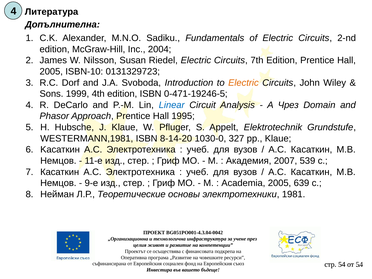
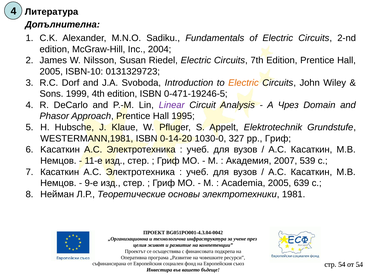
Linear colour: blue -> purple
8-14-20: 8-14-20 -> 0-14-20
pp Klaue: Klaue -> Гриф
